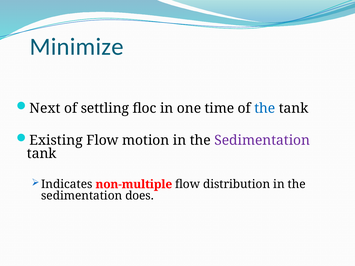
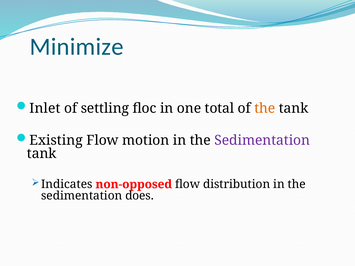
Next: Next -> Inlet
time: time -> total
the at (265, 108) colour: blue -> orange
non-multiple: non-multiple -> non-opposed
